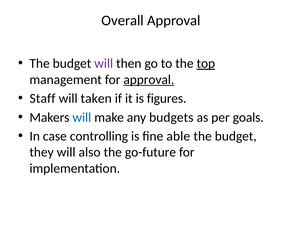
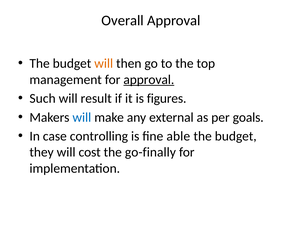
will at (104, 63) colour: purple -> orange
top underline: present -> none
Staff: Staff -> Such
taken: taken -> result
budgets: budgets -> external
also: also -> cost
go-future: go-future -> go-finally
